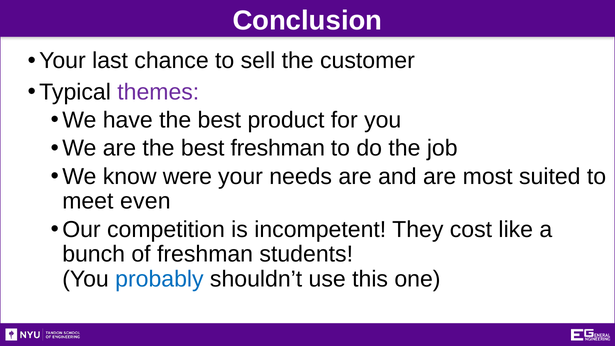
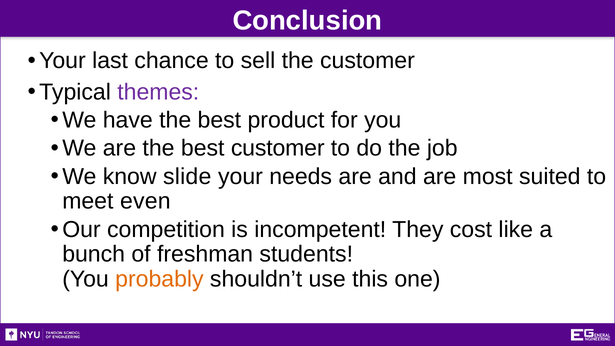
best freshman: freshman -> customer
were: were -> slide
probably colour: blue -> orange
